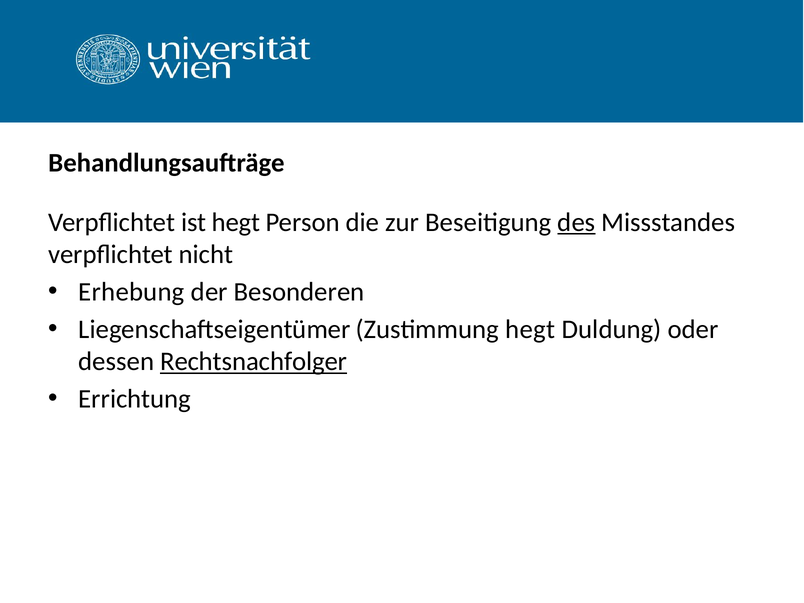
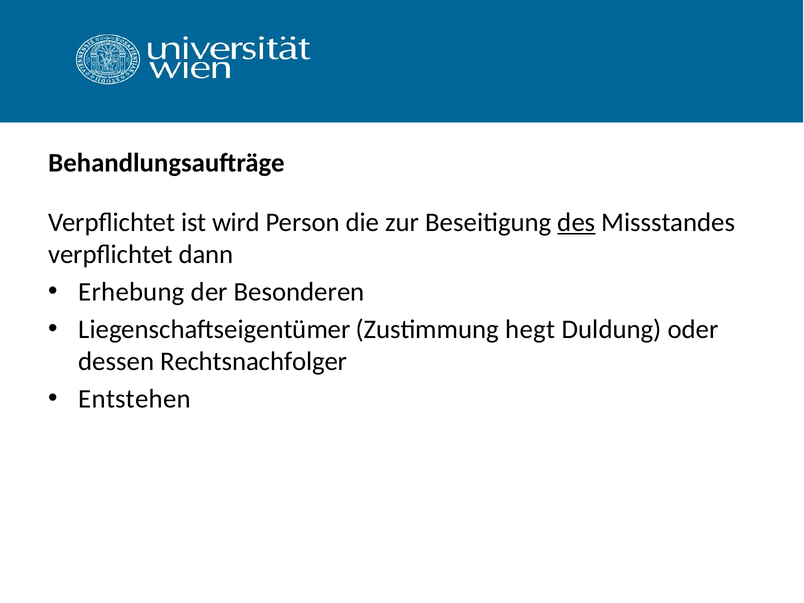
ist hegt: hegt -> wird
nicht: nicht -> dann
Rechtsnachfolger underline: present -> none
Errichtung: Errichtung -> Entstehen
